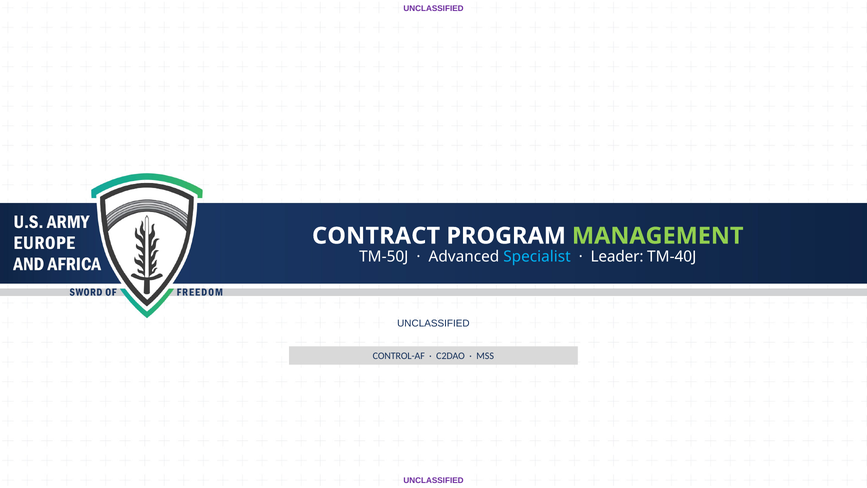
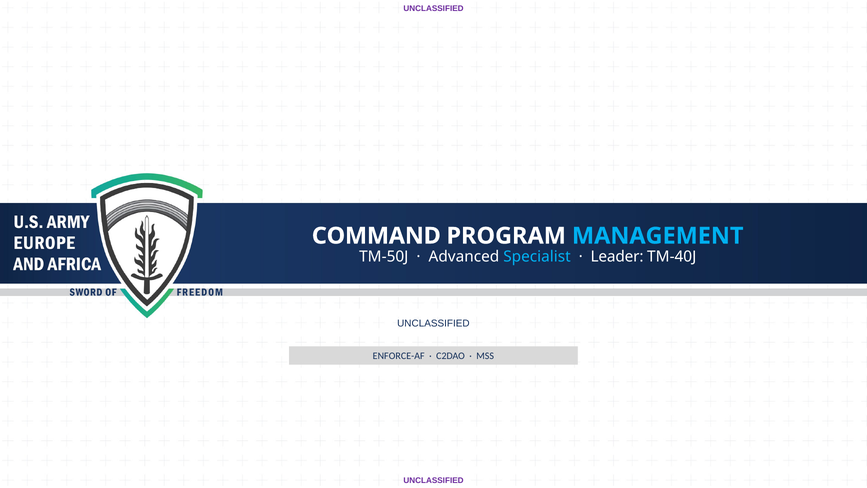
CONTRACT: CONTRACT -> COMMAND
MANAGEMENT colour: light green -> light blue
CONTROL-AF: CONTROL-AF -> ENFORCE-AF
